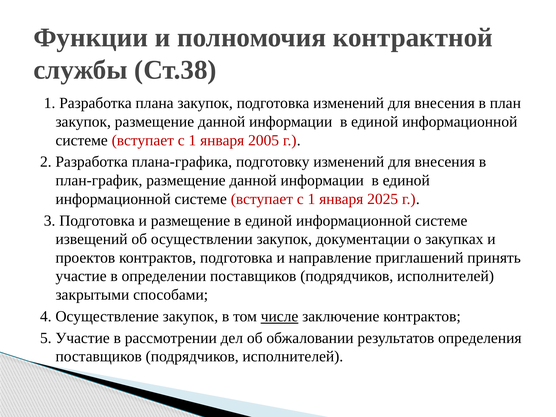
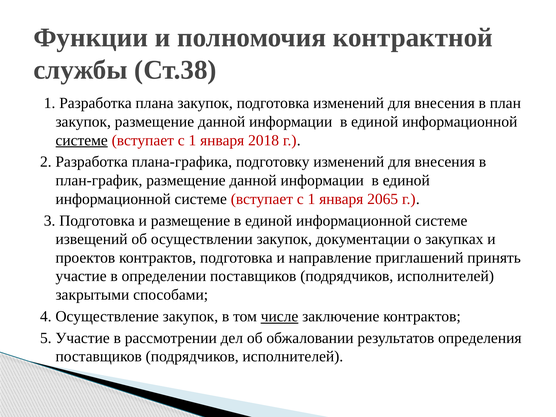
системе at (82, 140) underline: none -> present
2005: 2005 -> 2018
2025: 2025 -> 2065
